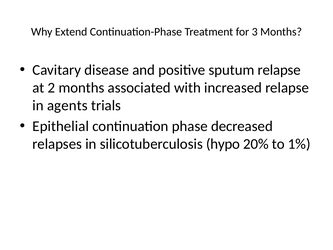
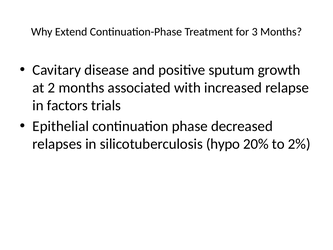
sputum relapse: relapse -> growth
agents: agents -> factors
1%: 1% -> 2%
